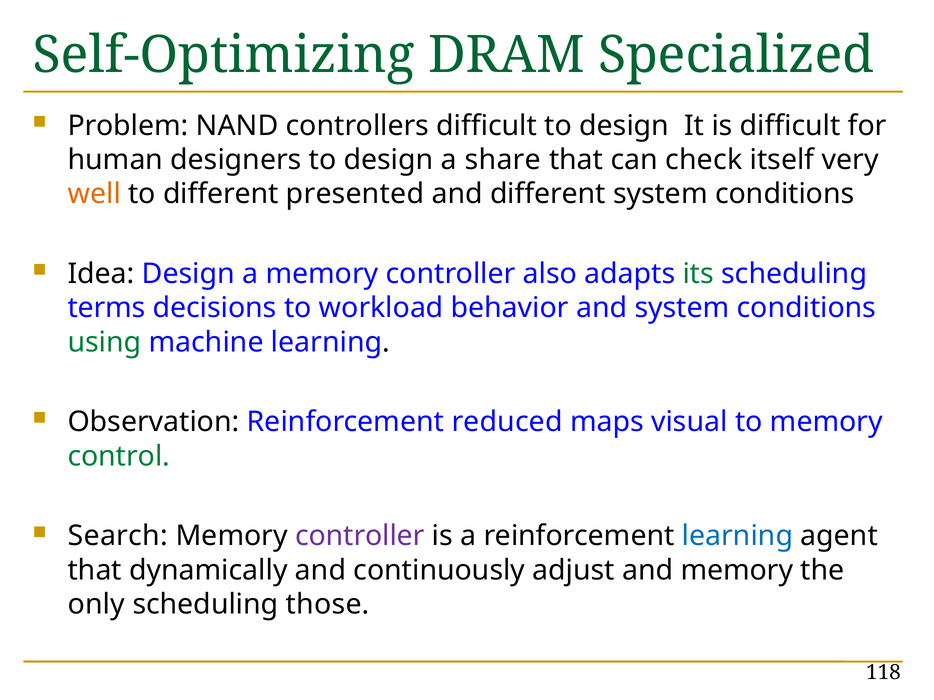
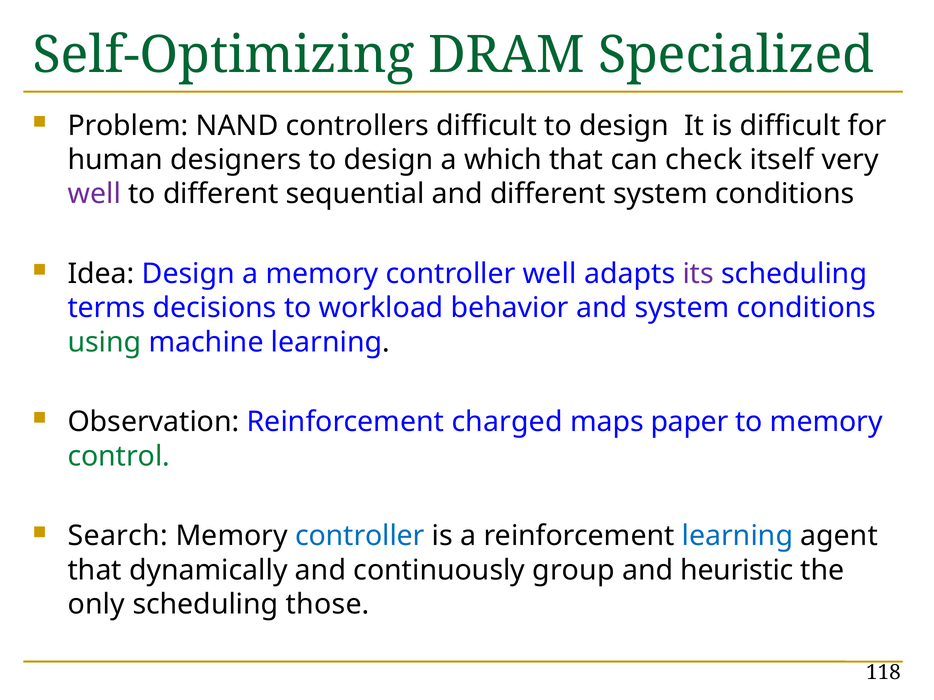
share: share -> which
well at (94, 194) colour: orange -> purple
presented: presented -> sequential
controller also: also -> well
its colour: green -> purple
reduced: reduced -> charged
visual: visual -> paper
controller at (360, 536) colour: purple -> blue
adjust: adjust -> group
and memory: memory -> heuristic
